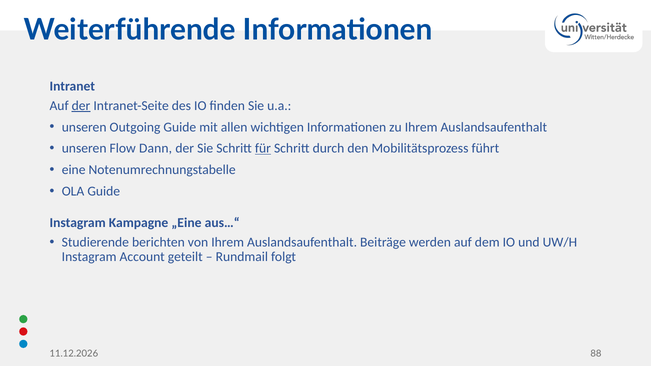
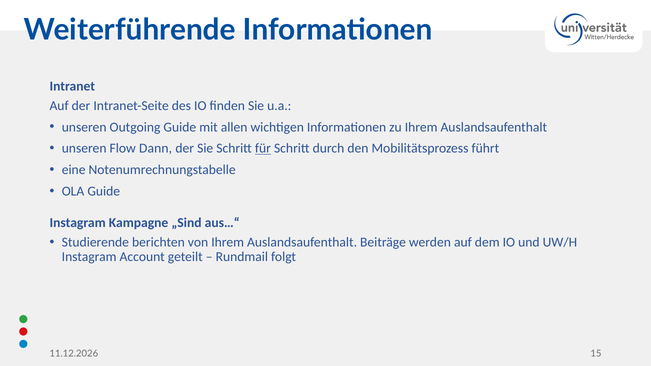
der at (81, 106) underline: present -> none
„Eine: „Eine -> „Sind
88: 88 -> 15
